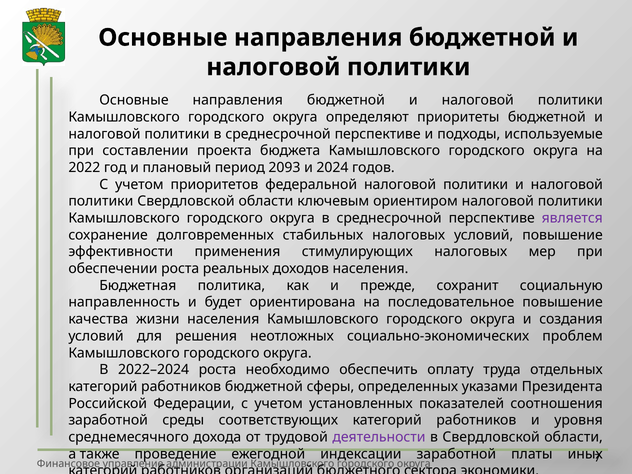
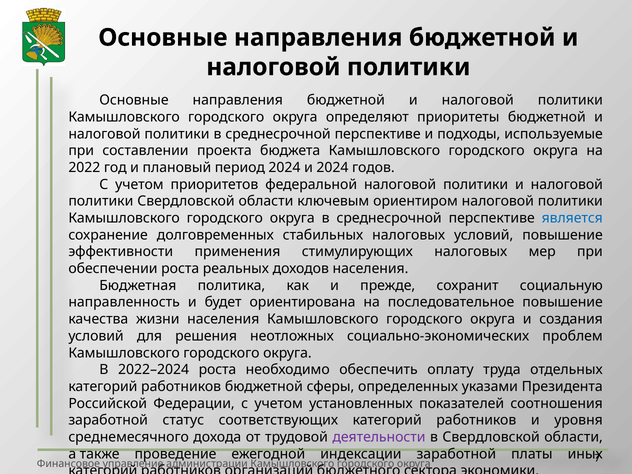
период 2093: 2093 -> 2024
является colour: purple -> blue
среды: среды -> статус
